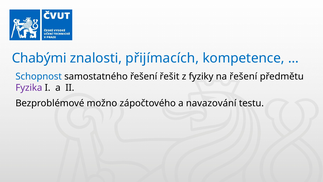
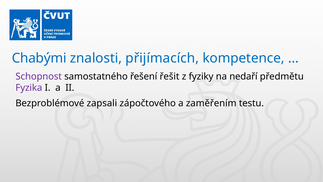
Schopnost colour: blue -> purple
na řešení: řešení -> nedaří
možno: možno -> zapsali
navazování: navazování -> zaměřením
